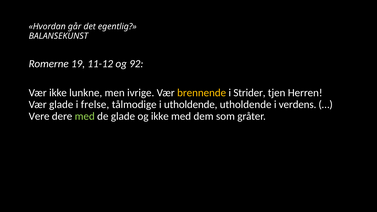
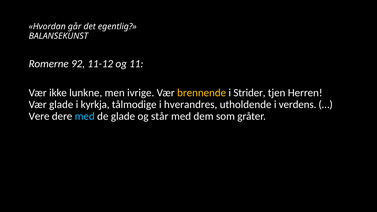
19: 19 -> 92
92: 92 -> 11
frelse: frelse -> kyrkja
i utholdende: utholdende -> hverandres
med at (85, 116) colour: light green -> light blue
og ikke: ikke -> står
